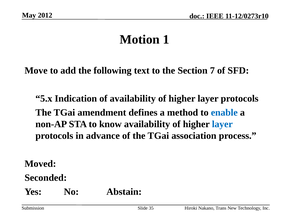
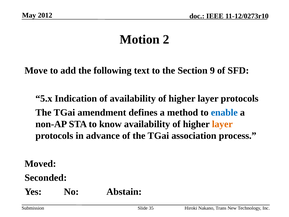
1: 1 -> 2
7: 7 -> 9
layer at (222, 124) colour: blue -> orange
